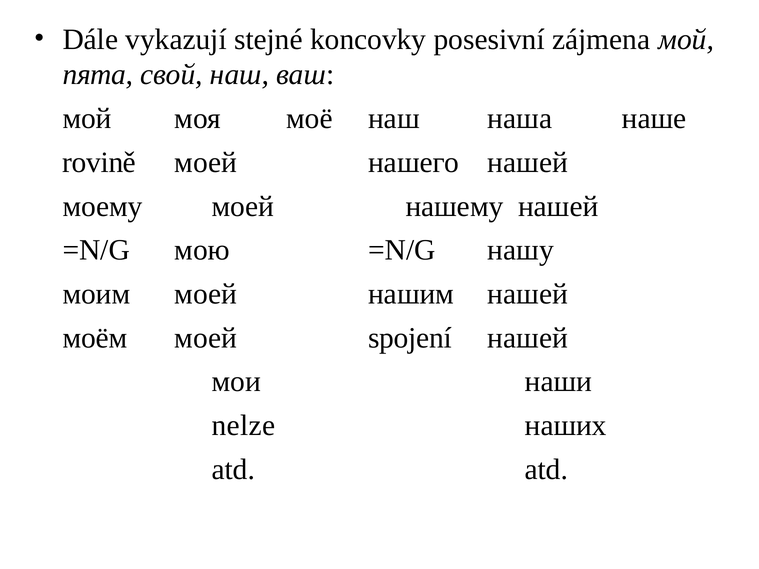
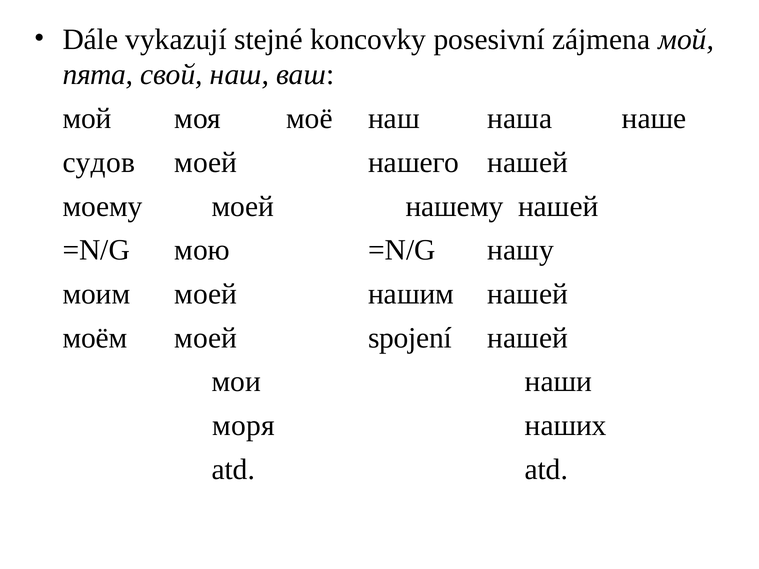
rovině: rovině -> судов
nelze: nelze -> моря
